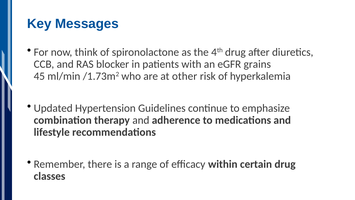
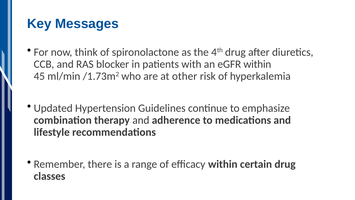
eGFR grains: grains -> within
